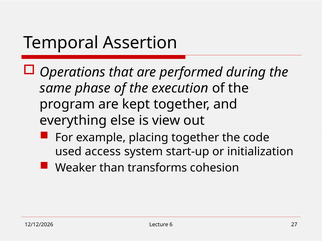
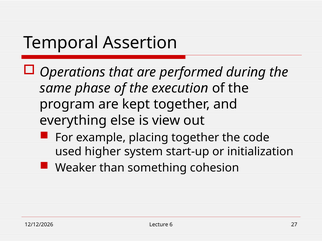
access: access -> higher
transforms: transforms -> something
